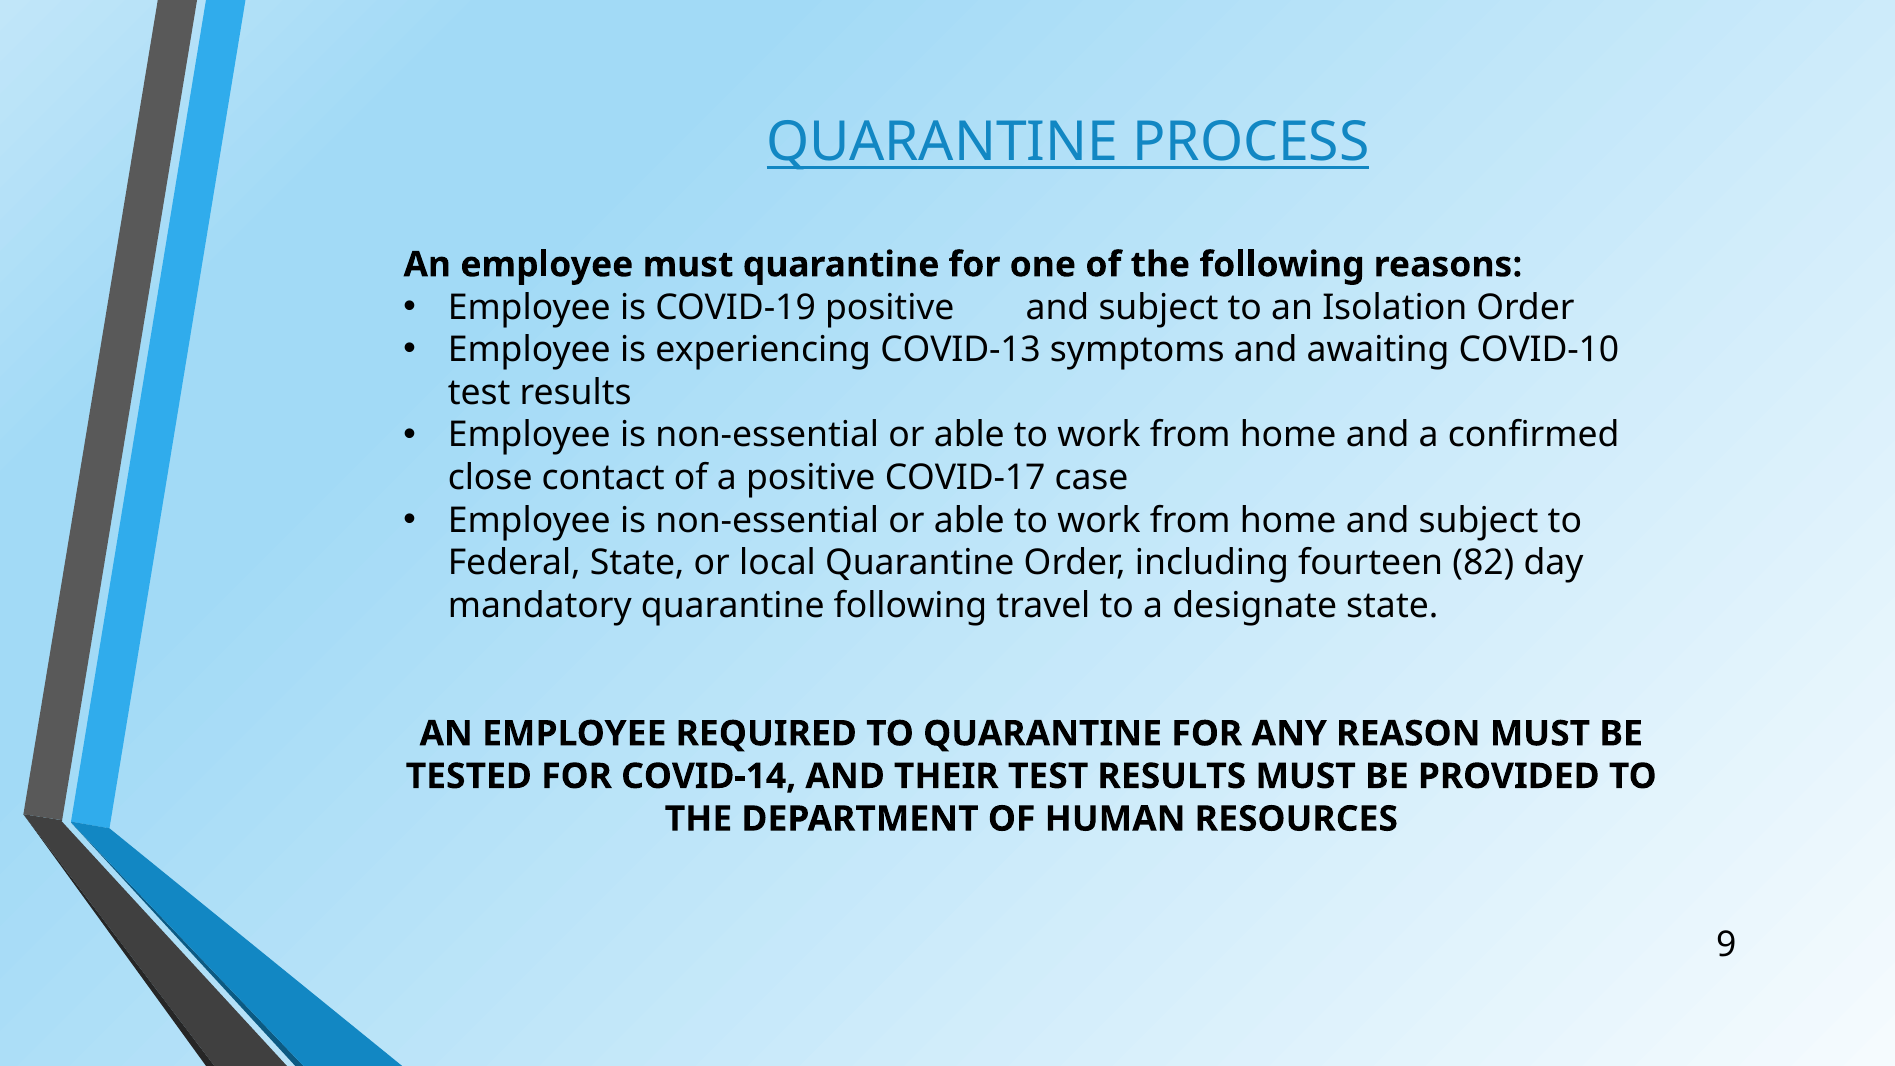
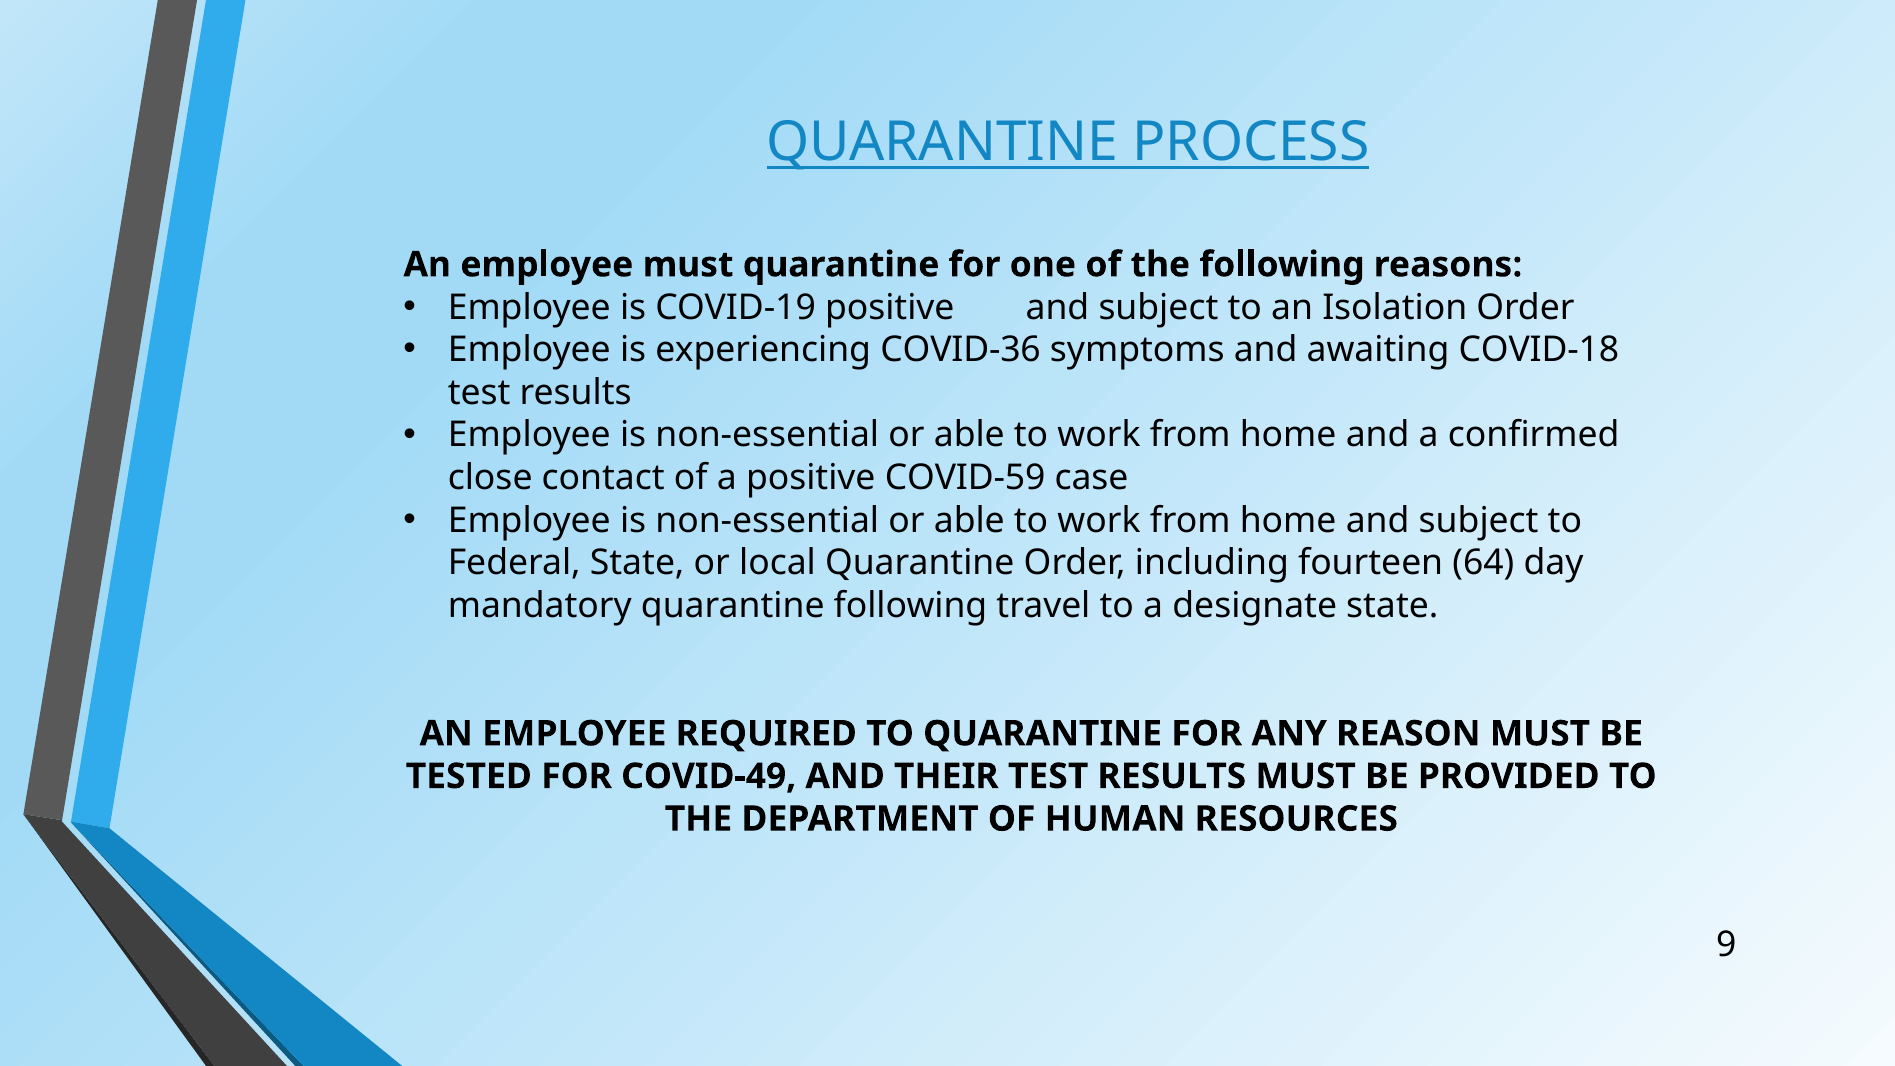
COVID-13: COVID-13 -> COVID-36
COVID-10: COVID-10 -> COVID-18
COVID-17: COVID-17 -> COVID-59
82: 82 -> 64
COVID-14: COVID-14 -> COVID-49
